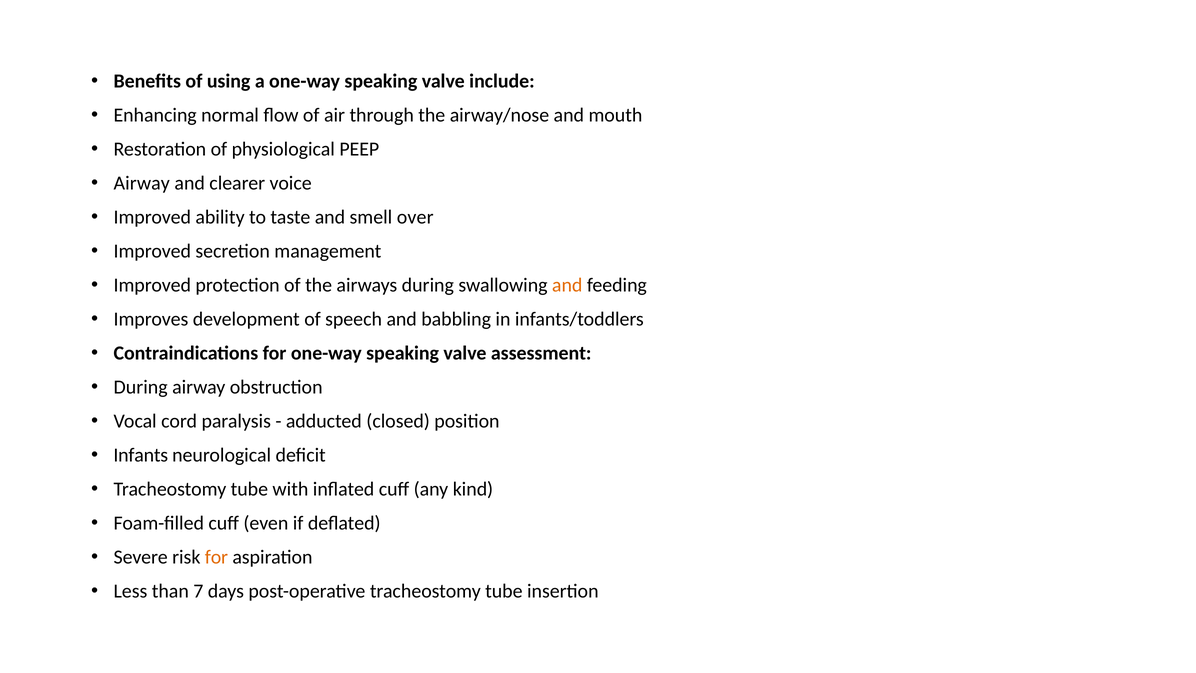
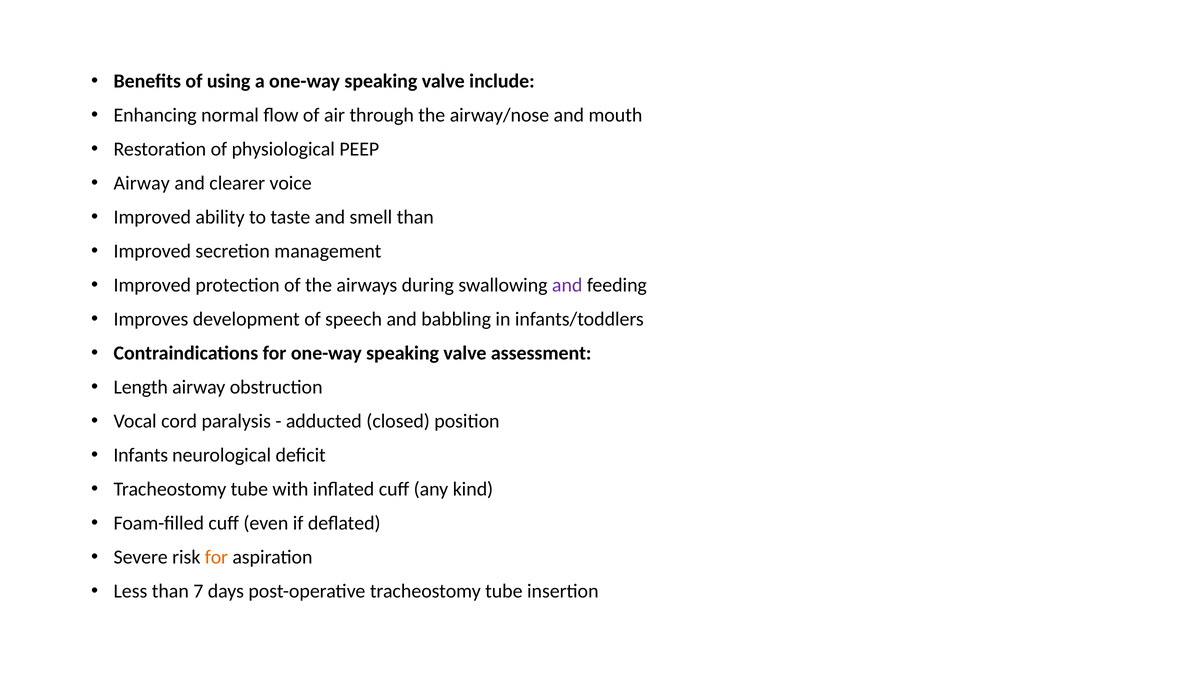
smell over: over -> than
and at (567, 285) colour: orange -> purple
During at (141, 387): During -> Length
